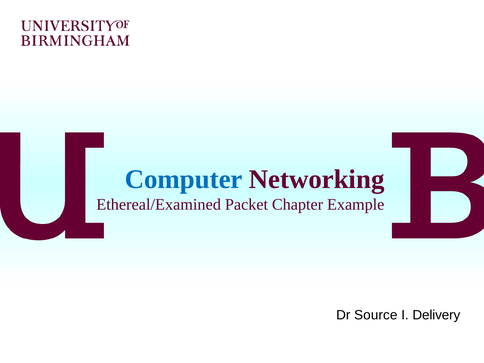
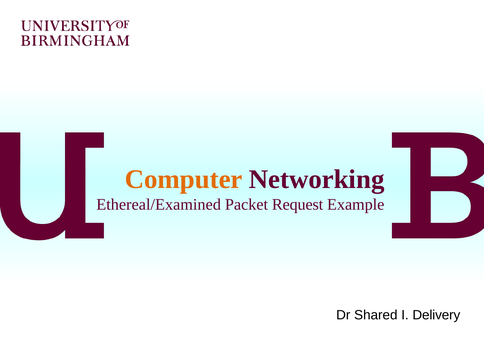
Computer colour: blue -> orange
Chapter: Chapter -> Request
Source: Source -> Shared
